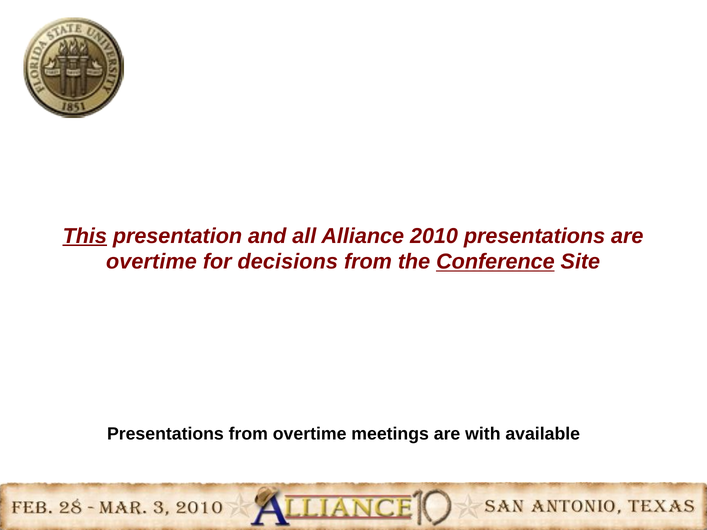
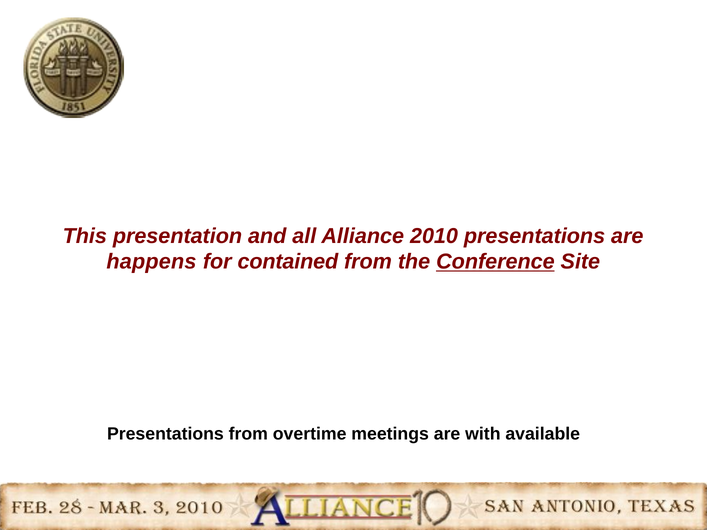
This underline: present -> none
overtime at (151, 262): overtime -> happens
decisions: decisions -> contained
